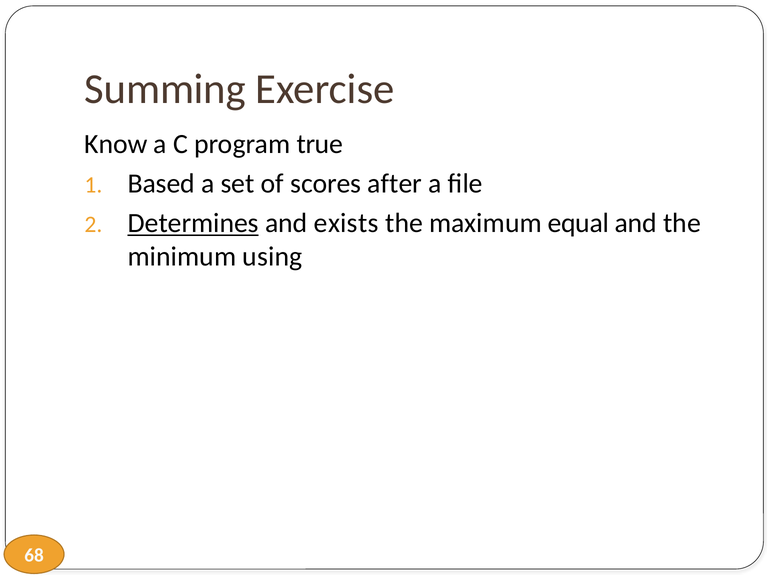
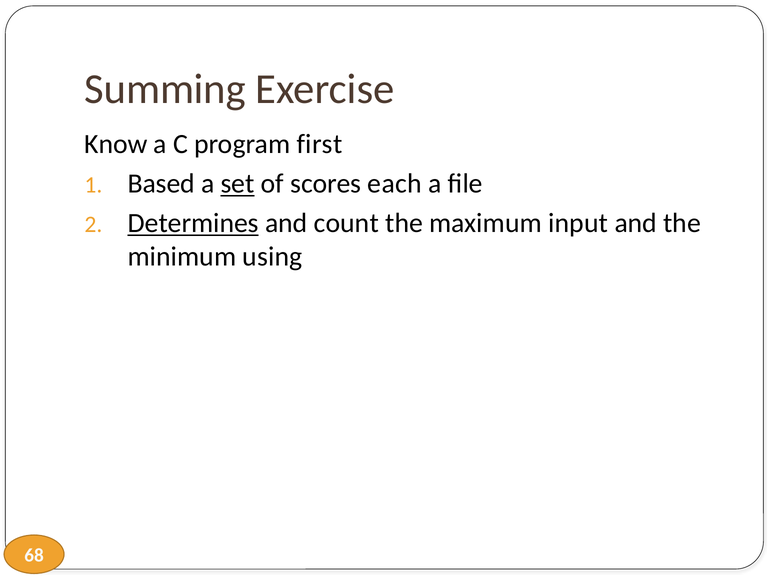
true: true -> first
set underline: none -> present
after: after -> each
exists: exists -> count
equal: equal -> input
